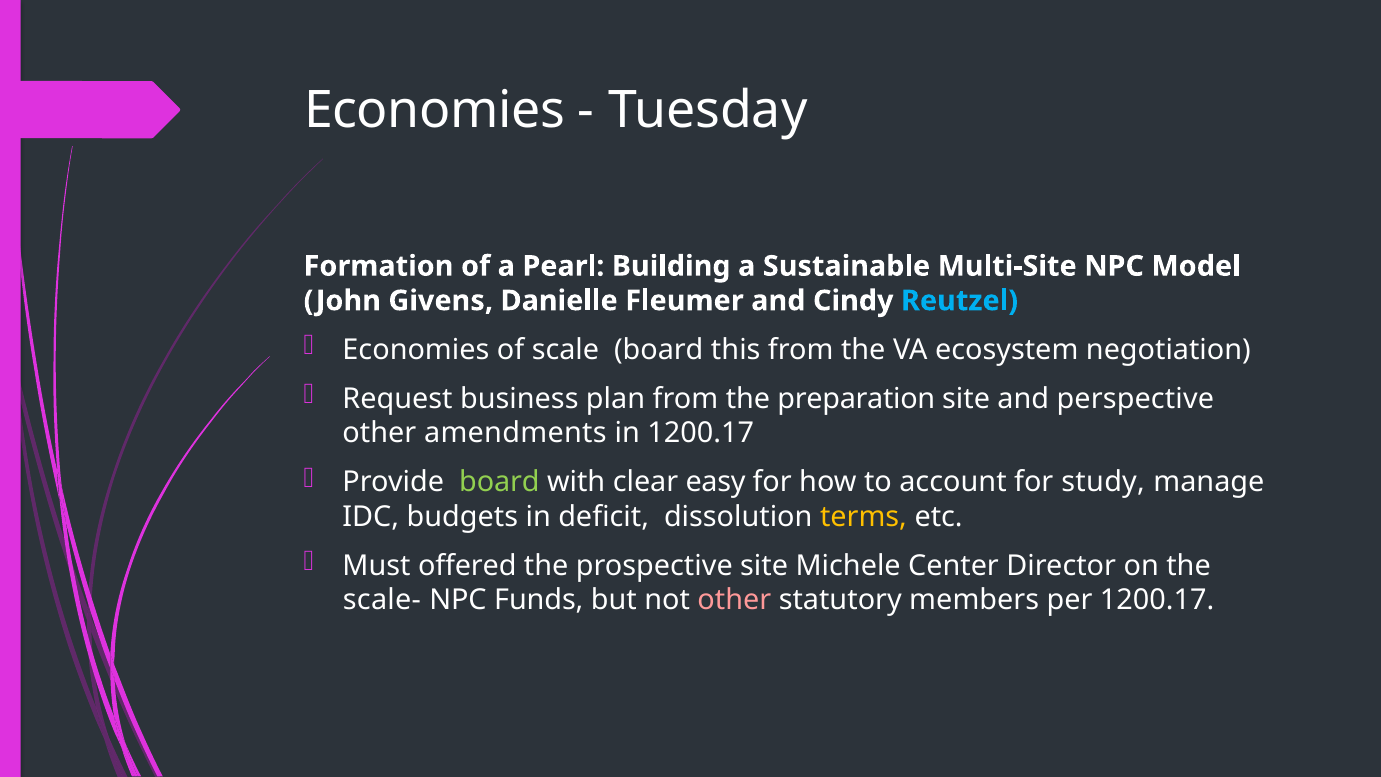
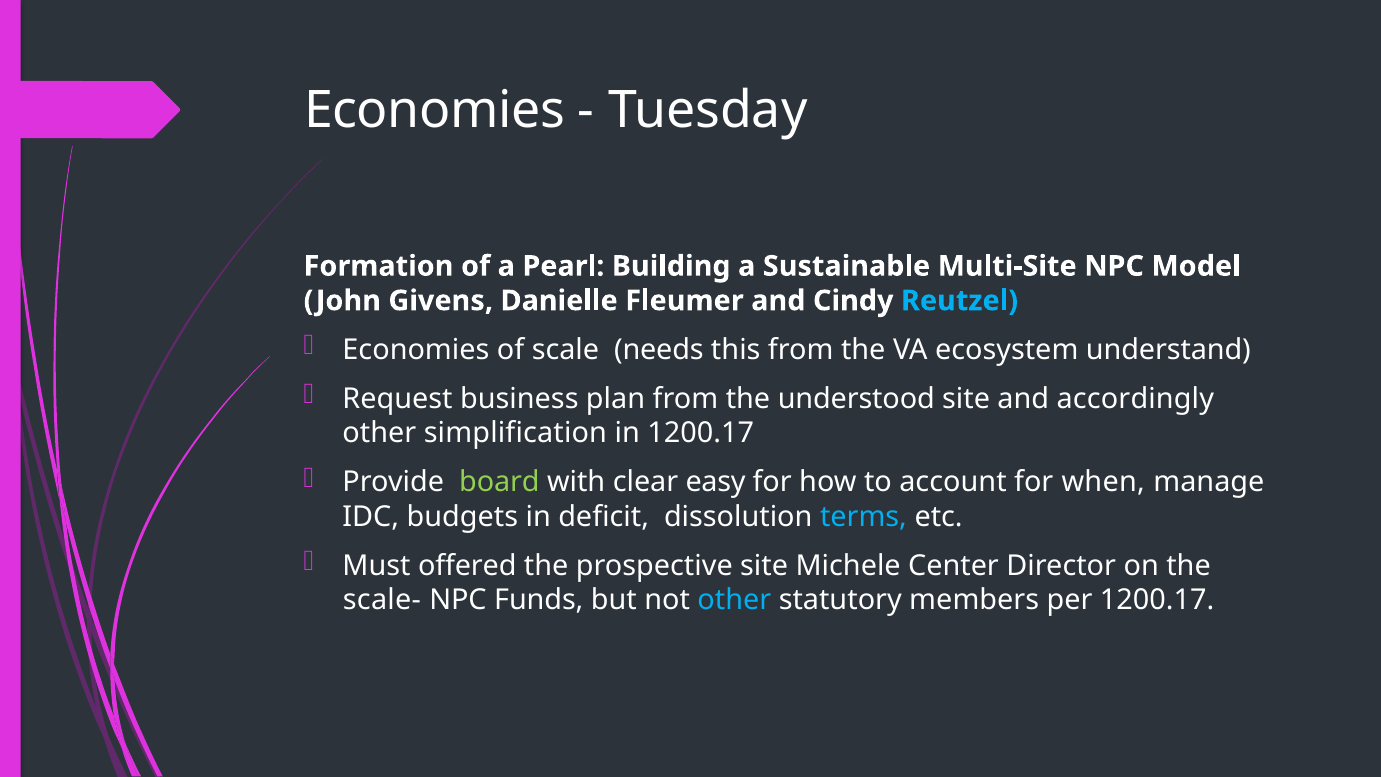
scale board: board -> needs
negotiation: negotiation -> understand
preparation: preparation -> understood
perspective: perspective -> accordingly
amendments: amendments -> simplification
study: study -> when
terms colour: yellow -> light blue
other at (734, 600) colour: pink -> light blue
